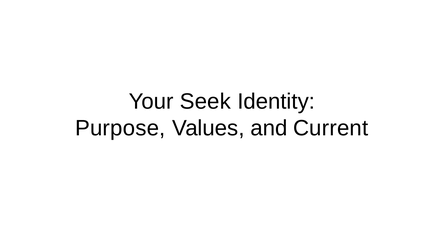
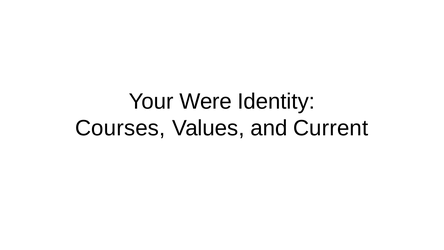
Seek: Seek -> Were
Purpose: Purpose -> Courses
